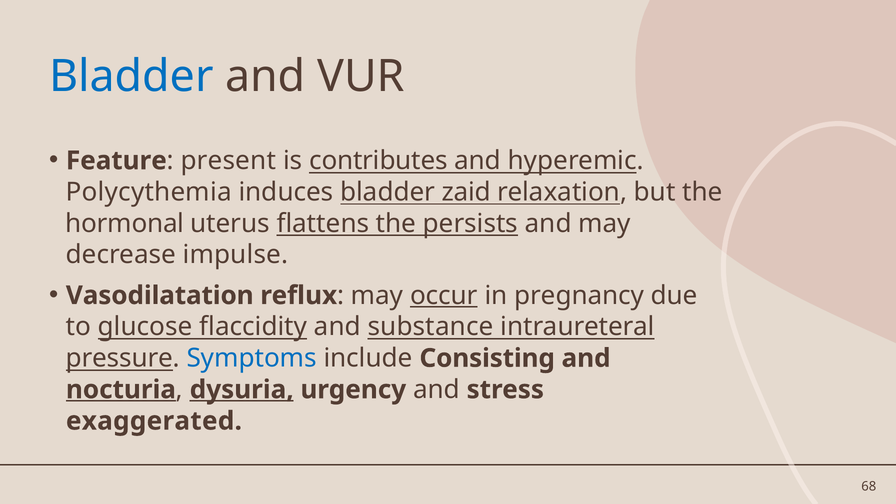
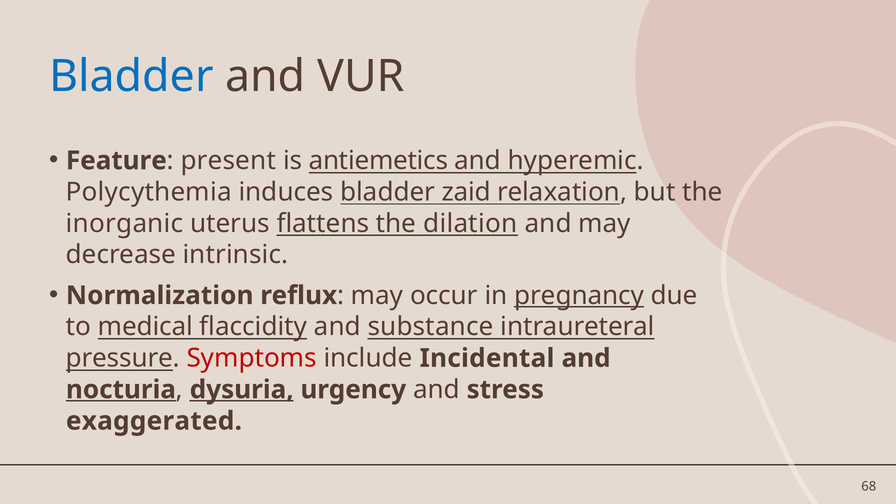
contributes: contributes -> antiemetics
hormonal: hormonal -> inorganic
persists: persists -> dilation
impulse: impulse -> intrinsic
Vasodilatation: Vasodilatation -> Normalization
occur underline: present -> none
pregnancy underline: none -> present
glucose: glucose -> medical
Symptoms colour: blue -> red
Consisting: Consisting -> Incidental
